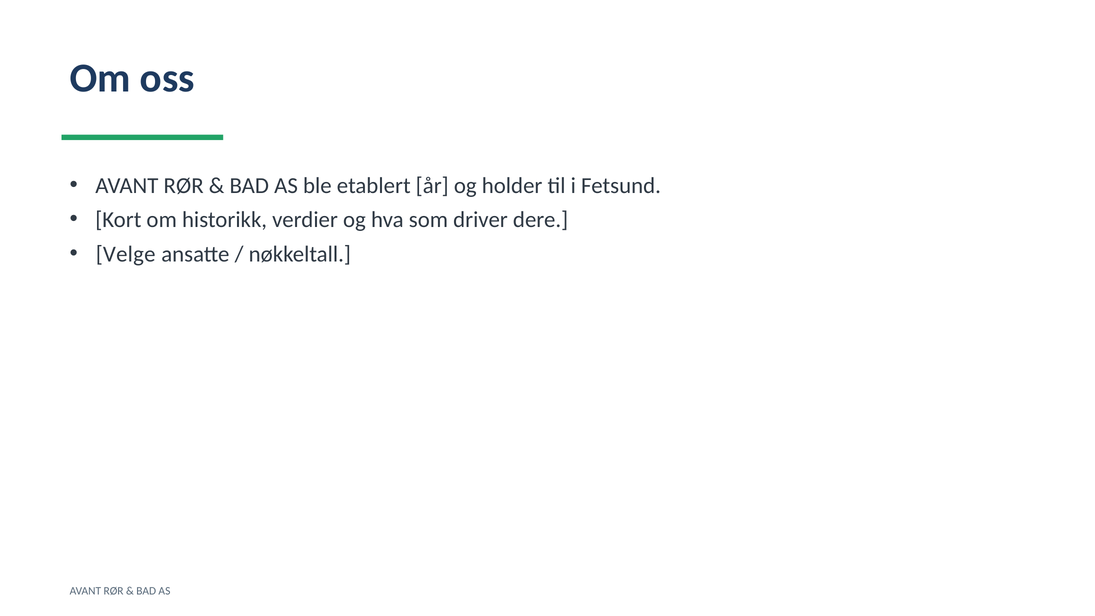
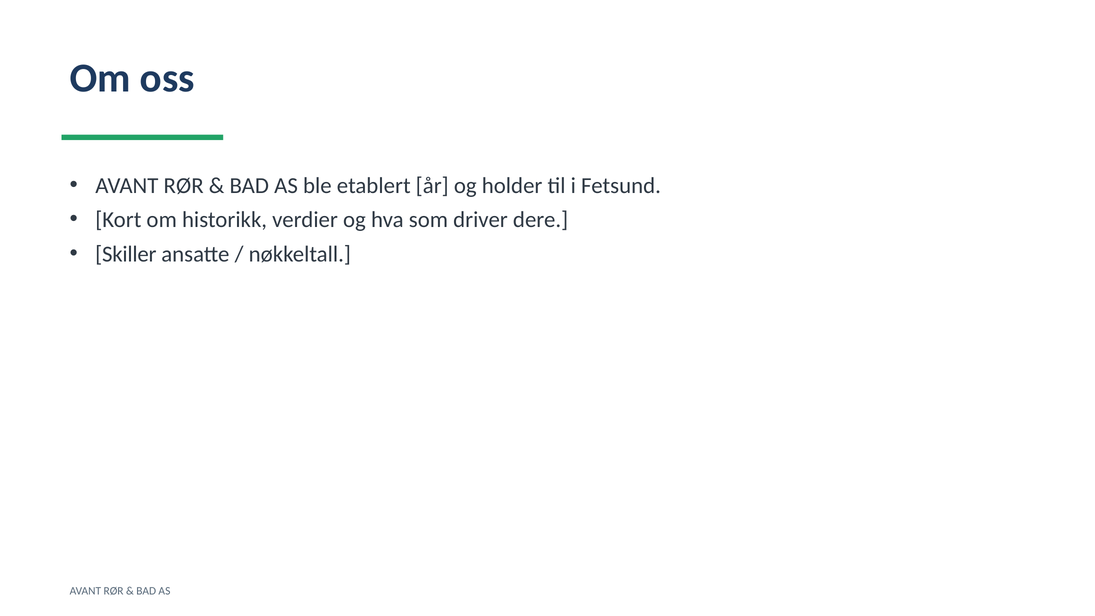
Velge: Velge -> Skiller
